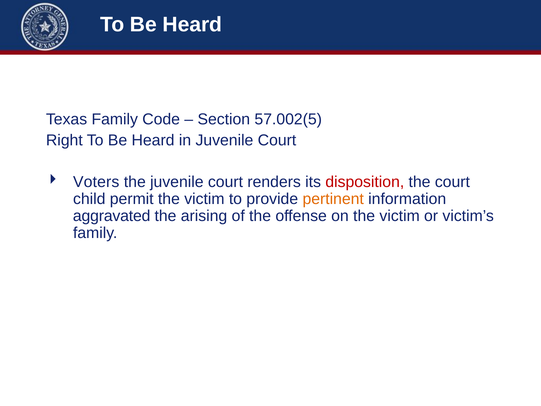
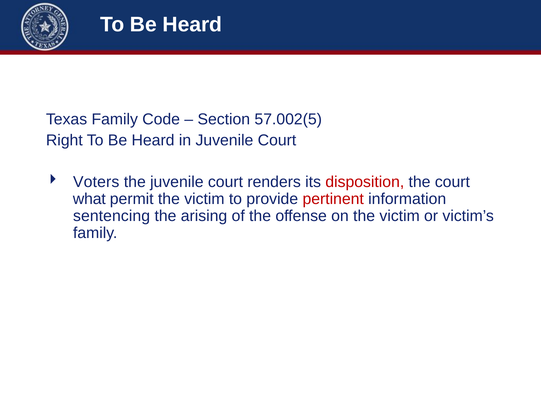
child: child -> what
pertinent colour: orange -> red
aggravated: aggravated -> sentencing
